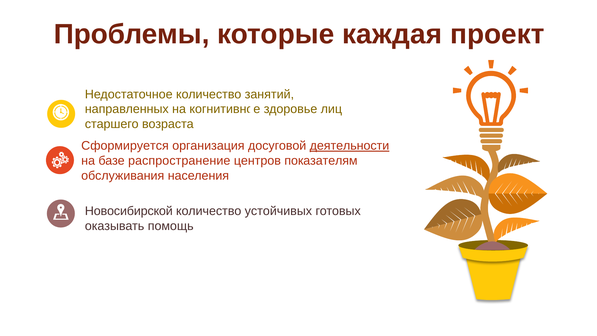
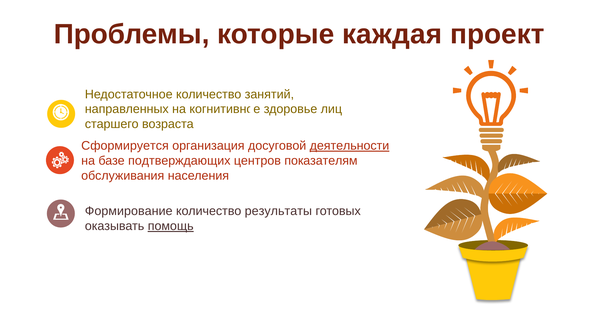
распространение: распространение -> подтверждающих
Новосибирской: Новосибирской -> Формирование
устойчивых: устойчивых -> результаты
помощь underline: none -> present
